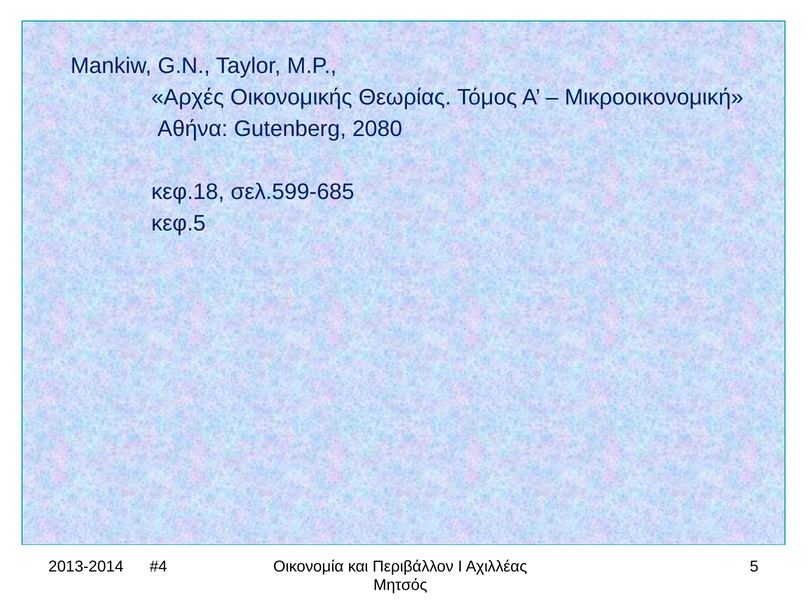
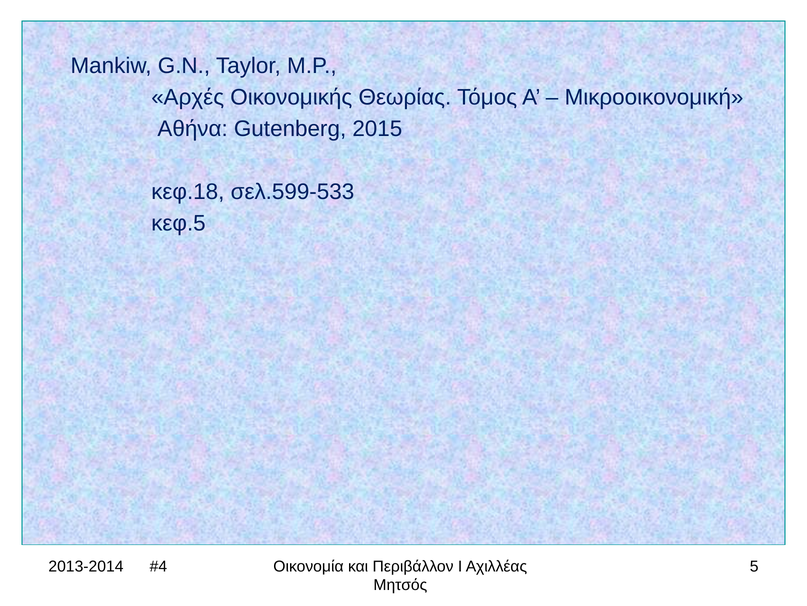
2080: 2080 -> 2015
σελ.599-685: σελ.599-685 -> σελ.599-533
